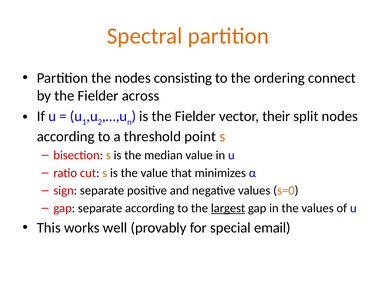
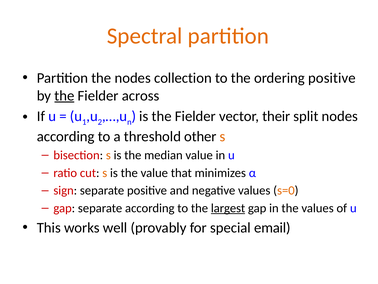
consisting: consisting -> collection
ordering connect: connect -> positive
the at (64, 96) underline: none -> present
point: point -> other
